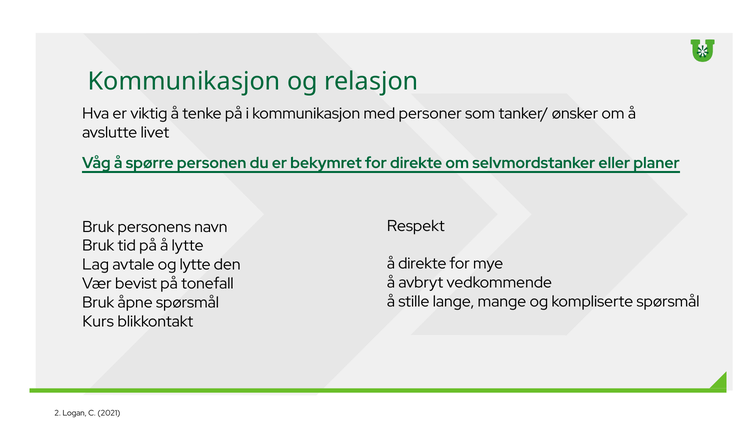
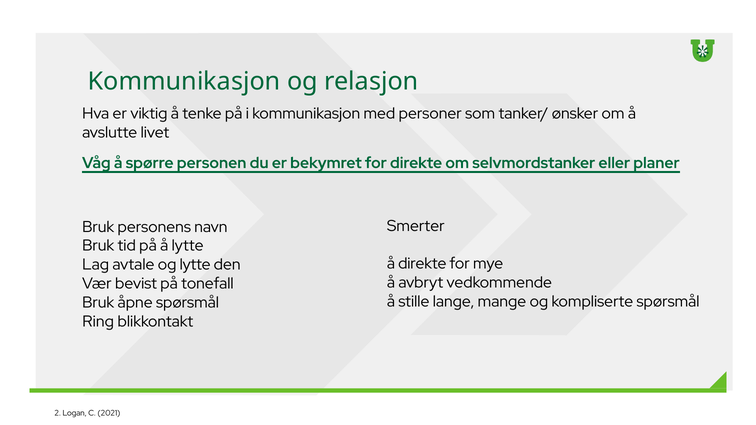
Respekt: Respekt -> Smerter
Kurs: Kurs -> Ring
